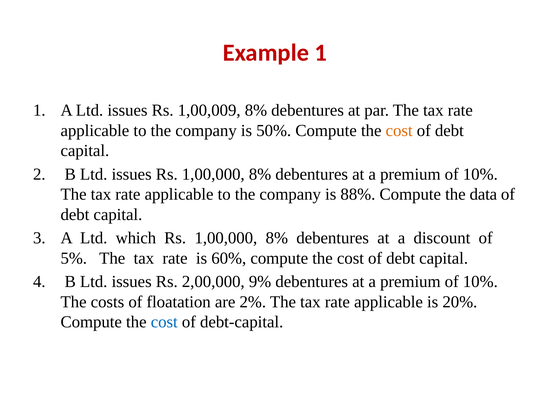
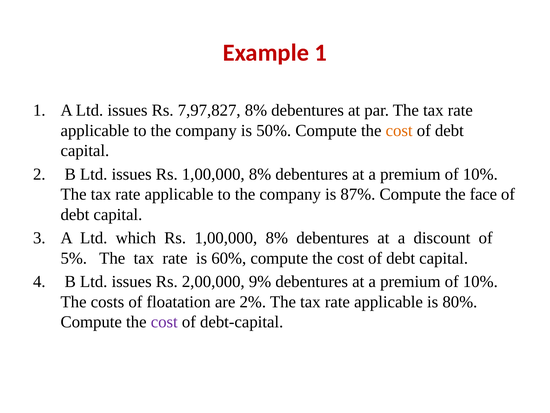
1,00,009: 1,00,009 -> 7,97,827
88%: 88% -> 87%
data: data -> face
20%: 20% -> 80%
cost at (164, 322) colour: blue -> purple
